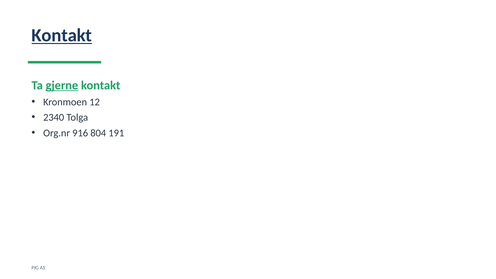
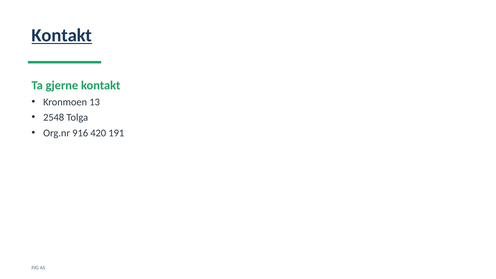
gjerne underline: present -> none
12: 12 -> 13
2340: 2340 -> 2548
804: 804 -> 420
